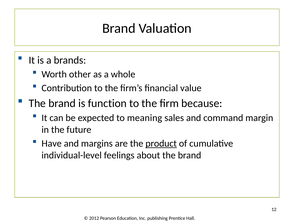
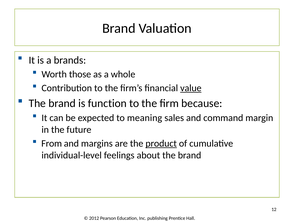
other: other -> those
value underline: none -> present
Have: Have -> From
